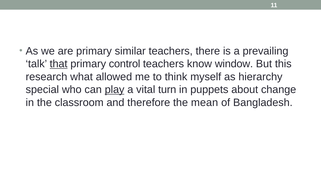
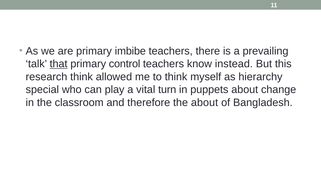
similar: similar -> imbibe
window: window -> instead
research what: what -> think
play underline: present -> none
the mean: mean -> about
